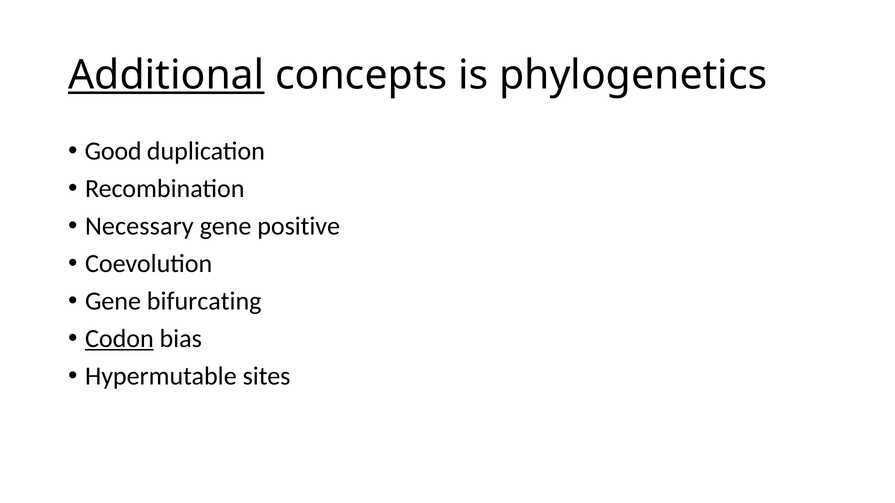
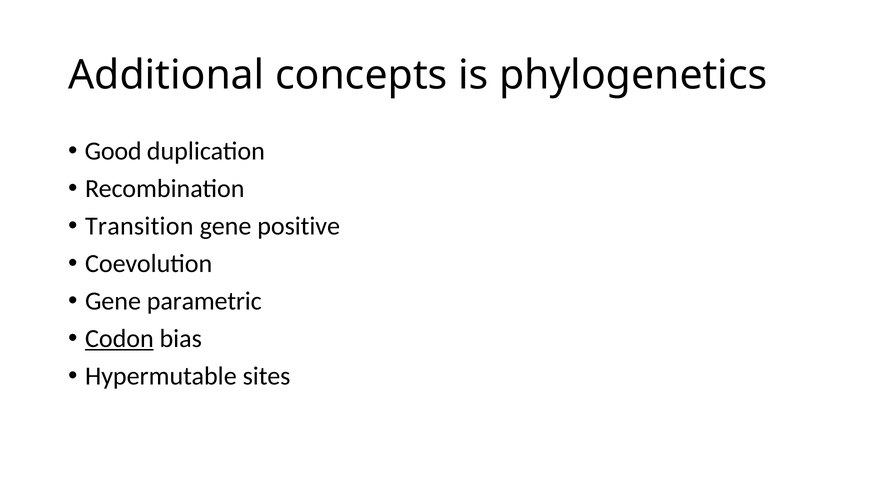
Additional underline: present -> none
Necessary: Necessary -> Transition
bifurcating: bifurcating -> parametric
